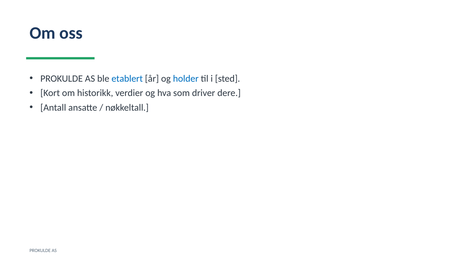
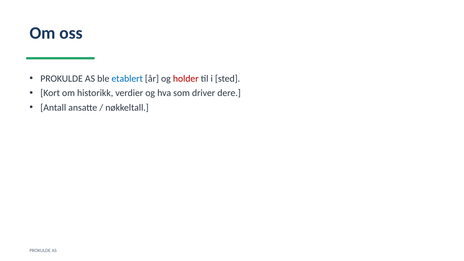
holder colour: blue -> red
